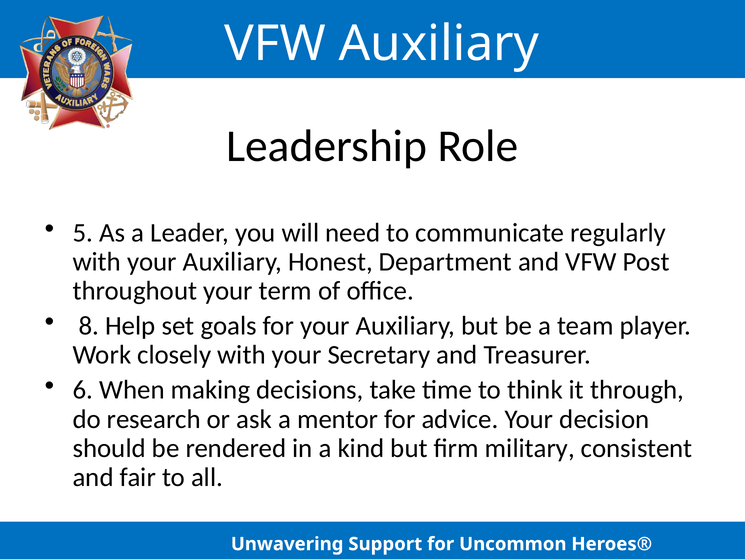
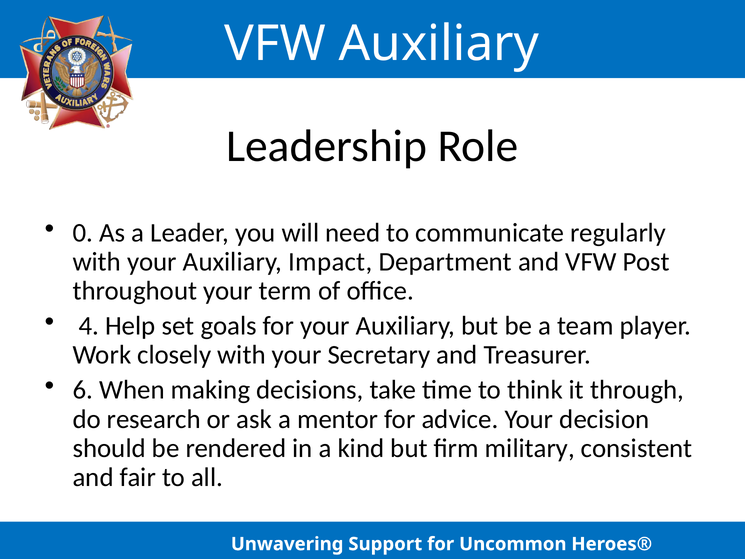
5: 5 -> 0
Honest: Honest -> Impact
8: 8 -> 4
